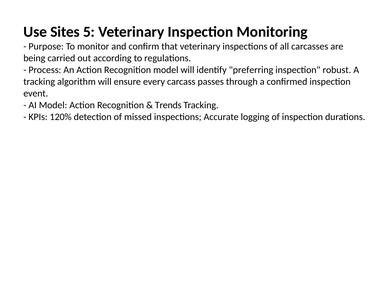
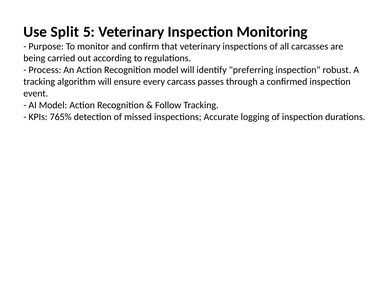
Sites: Sites -> Split
Trends: Trends -> Follow
120%: 120% -> 765%
